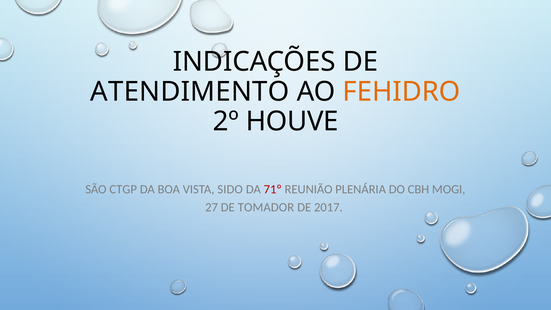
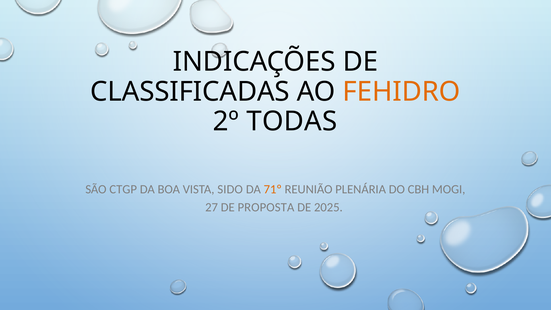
ATENDIMENTO: ATENDIMENTO -> CLASSIFICADAS
HOUVE: HOUVE -> TODAS
71º colour: red -> orange
TOMADOR: TOMADOR -> PROPOSTA
2017: 2017 -> 2025
